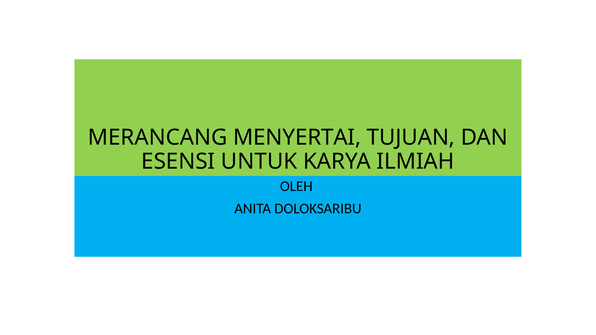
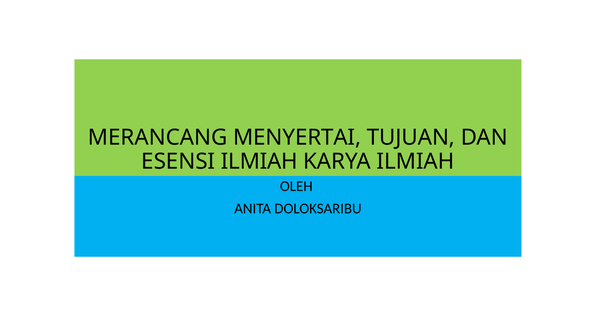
ESENSI UNTUK: UNTUK -> ILMIAH
